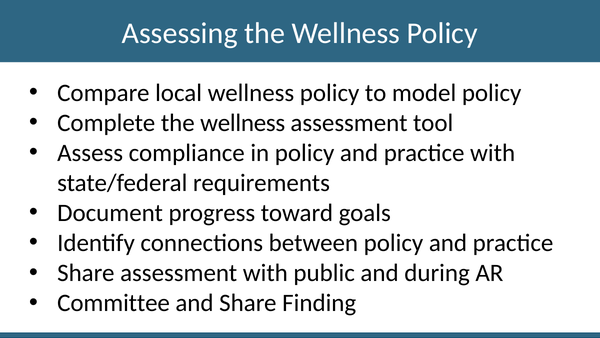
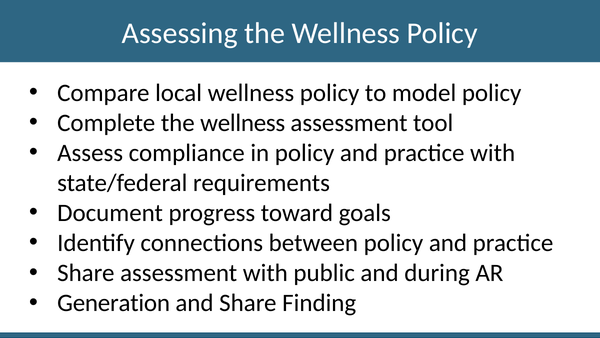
Committee: Committee -> Generation
